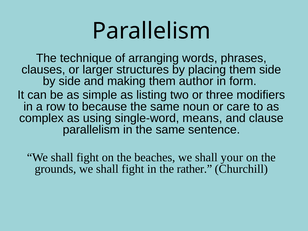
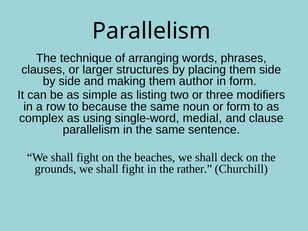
or care: care -> form
means: means -> medial
your: your -> deck
